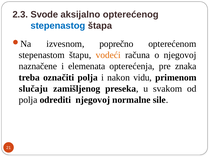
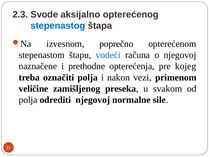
vodeći colour: orange -> blue
elemenata: elemenata -> prethodne
znaka: znaka -> kojeg
vidu: vidu -> vezi
slučaju: slučaju -> veličine
